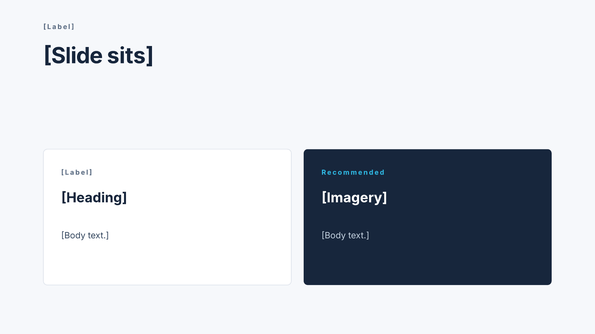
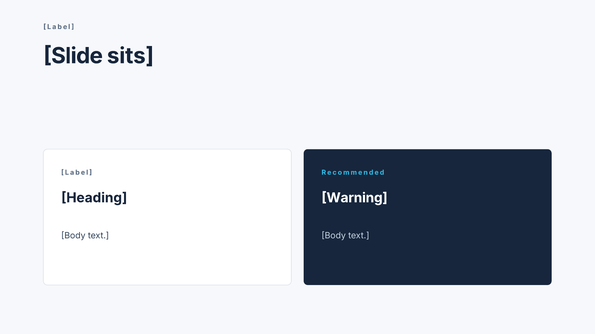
Imagery: Imagery -> Warning
